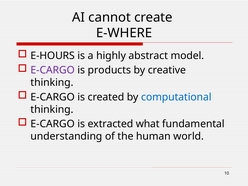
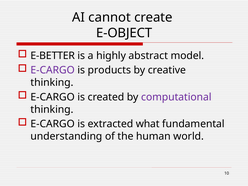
E-WHERE: E-WHERE -> E-OBJECT
E-HOURS: E-HOURS -> E-BETTER
computational colour: blue -> purple
